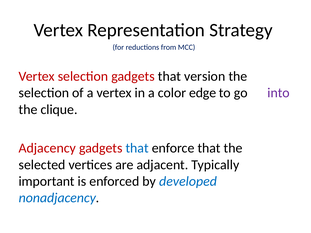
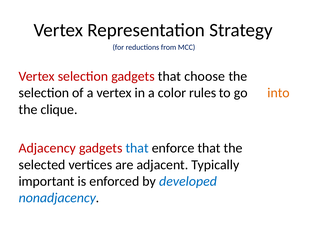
version: version -> choose
edge: edge -> rules
into colour: purple -> orange
